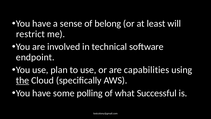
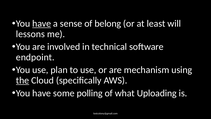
have at (42, 24) underline: none -> present
restrict: restrict -> lessons
capabilities: capabilities -> mechanism
Successful: Successful -> Uploading
